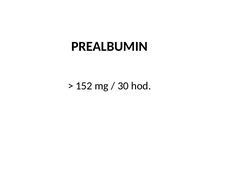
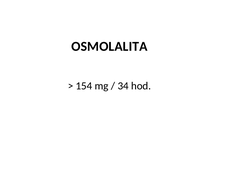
PREALBUMIN: PREALBUMIN -> OSMOLALITA
152: 152 -> 154
30: 30 -> 34
